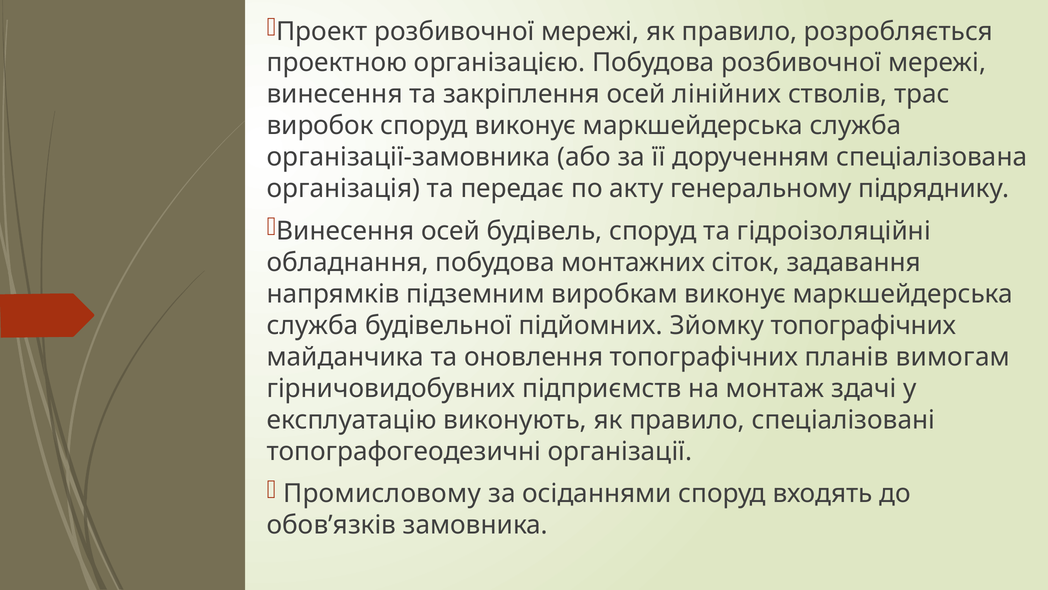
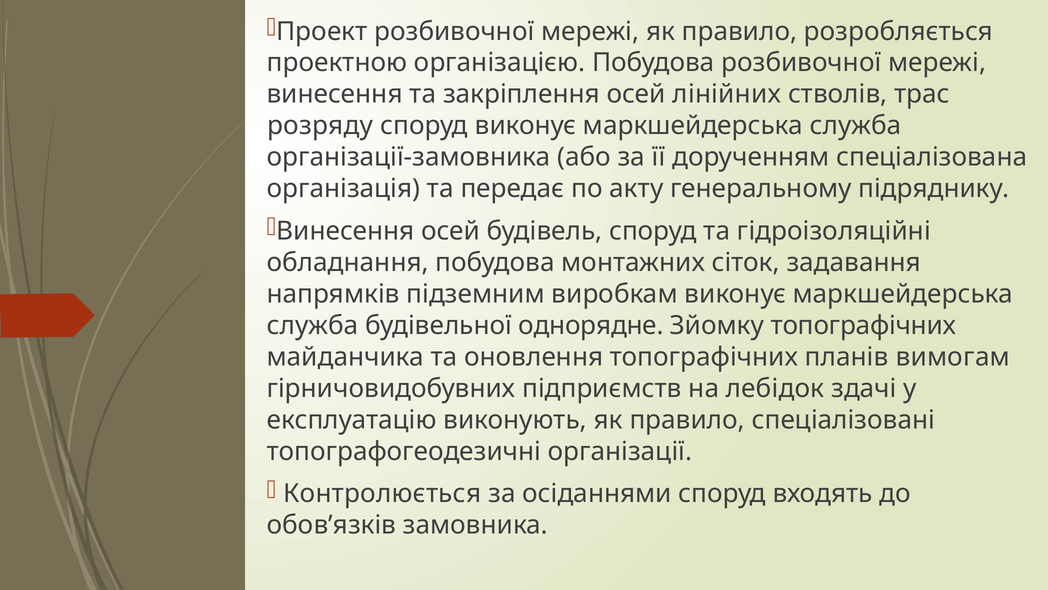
виробок: виробок -> розряду
підйомних: підйомних -> однорядне
монтаж: монтаж -> лебідок
Промисловому: Промисловому -> Контролюється
